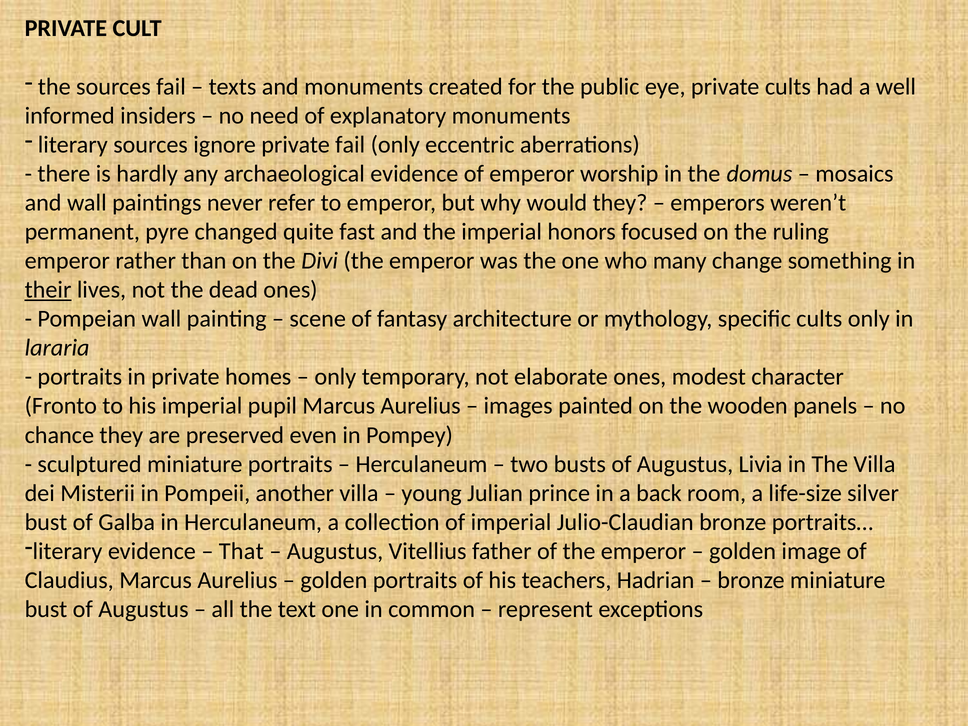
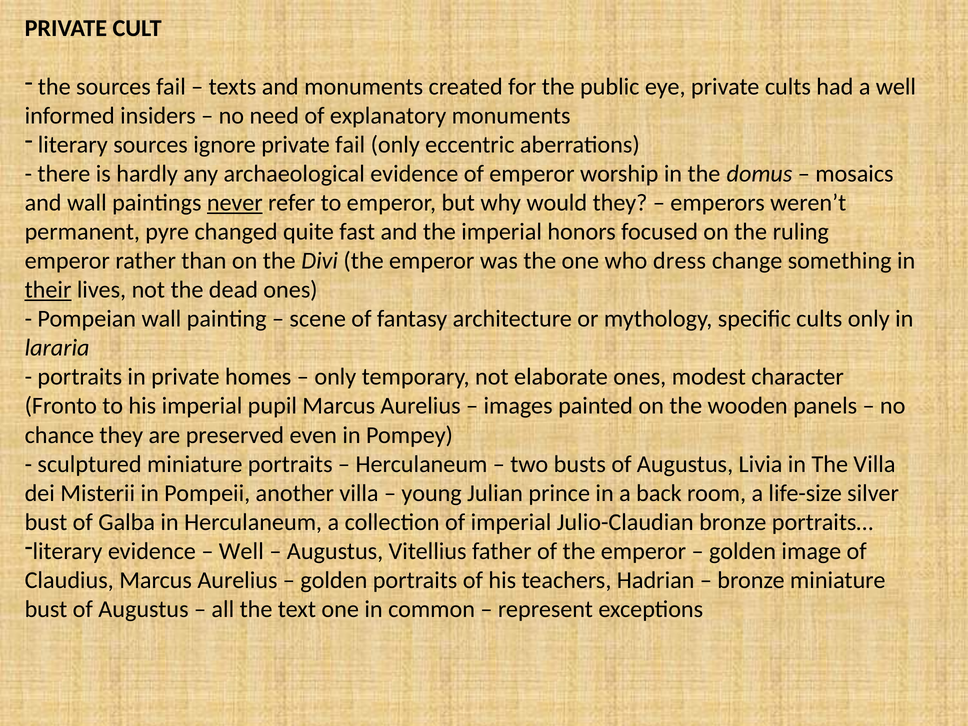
never underline: none -> present
many: many -> dress
That at (241, 551): That -> Well
